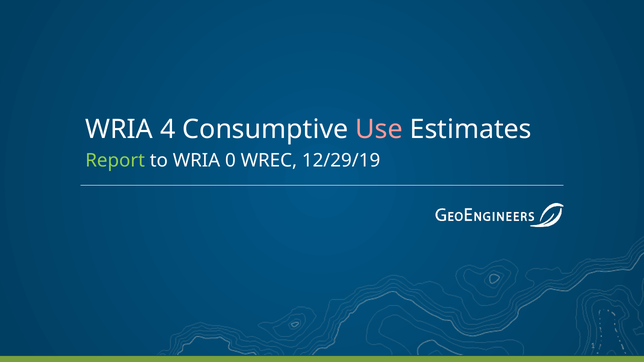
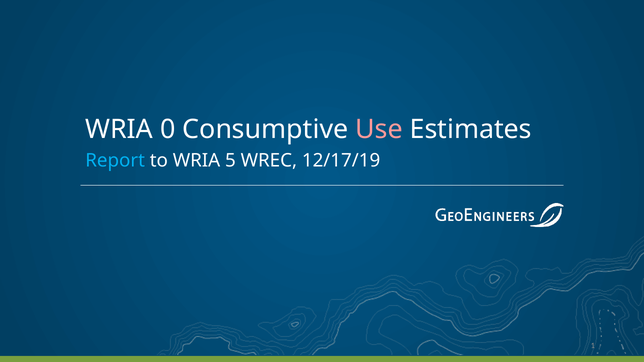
4: 4 -> 0
Report colour: light green -> light blue
0: 0 -> 5
12/29/19: 12/29/19 -> 12/17/19
